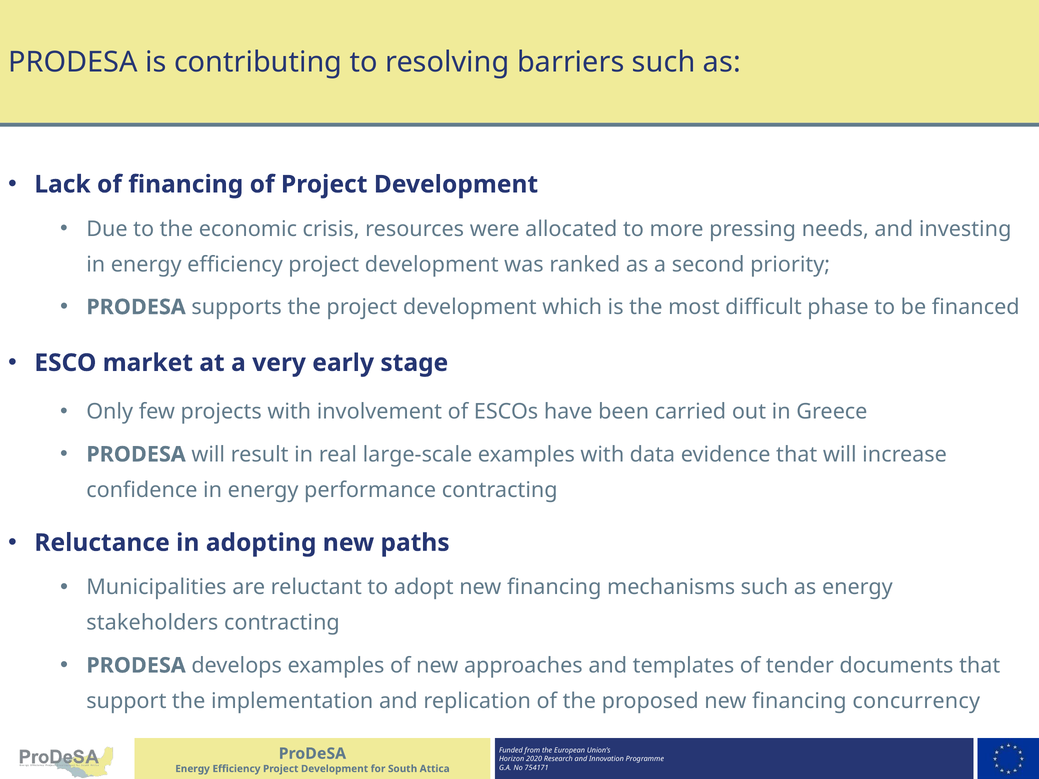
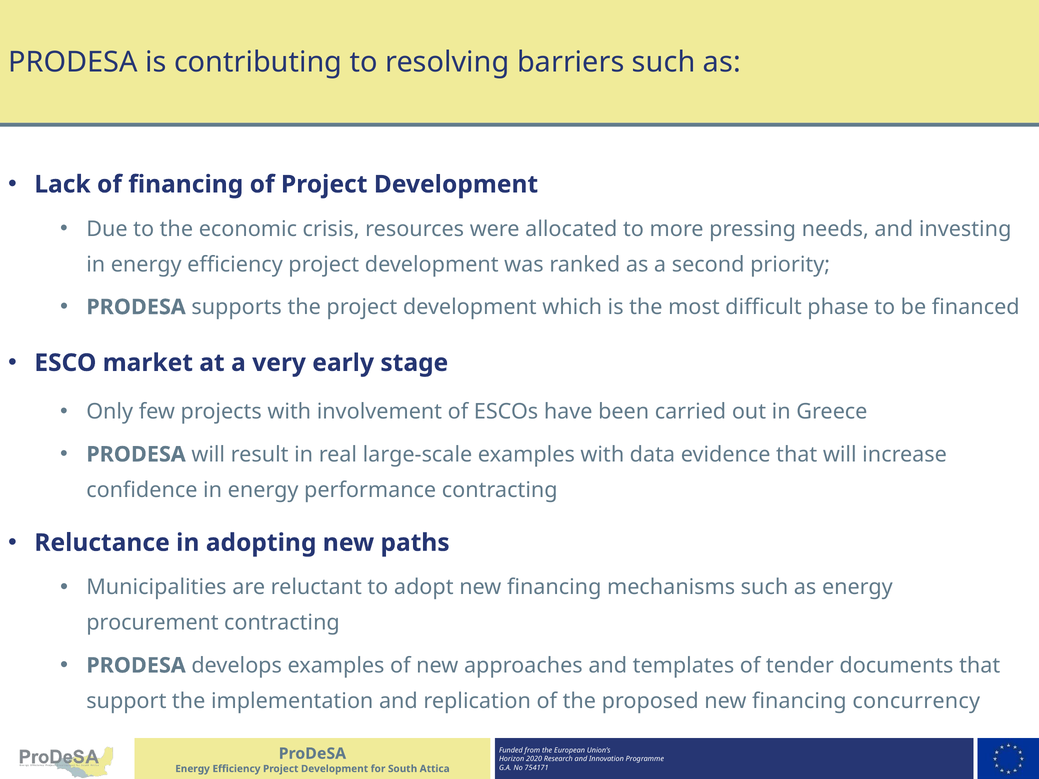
stakeholders: stakeholders -> procurement
